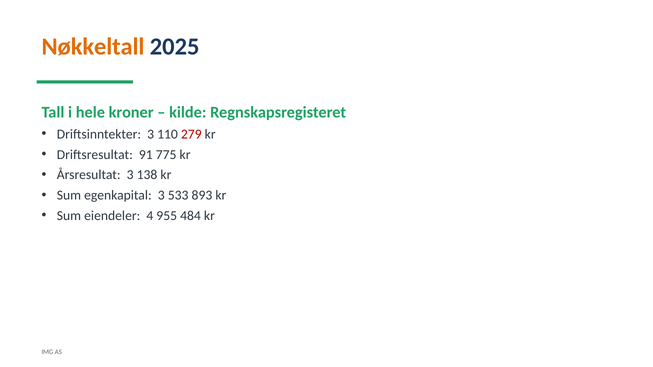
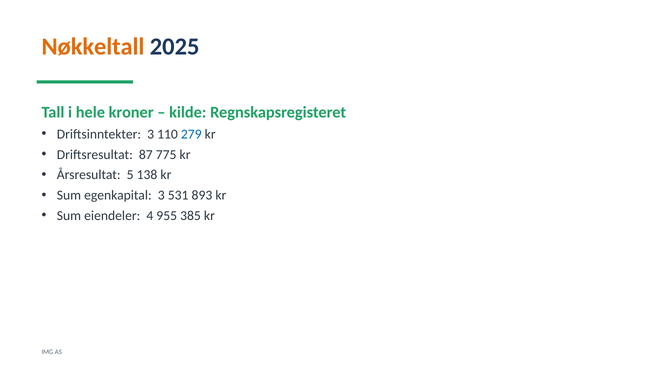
279 colour: red -> blue
91: 91 -> 87
Årsresultat 3: 3 -> 5
533: 533 -> 531
484: 484 -> 385
